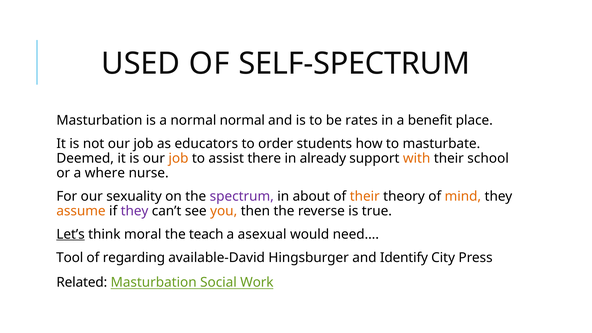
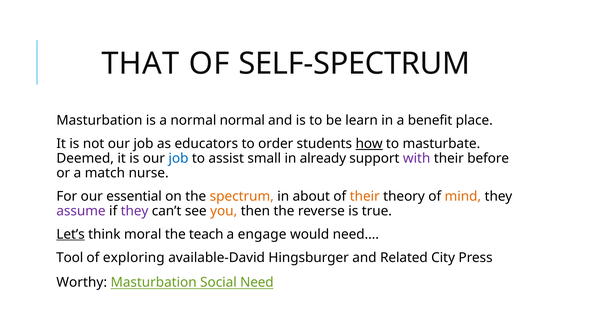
USED: USED -> THAT
rates: rates -> learn
how underline: none -> present
job at (178, 158) colour: orange -> blue
there: there -> small
with colour: orange -> purple
school: school -> before
where: where -> match
sexuality: sexuality -> essential
spectrum colour: purple -> orange
assume colour: orange -> purple
asexual: asexual -> engage
regarding: regarding -> exploring
Identify: Identify -> Related
Related: Related -> Worthy
Work: Work -> Need
